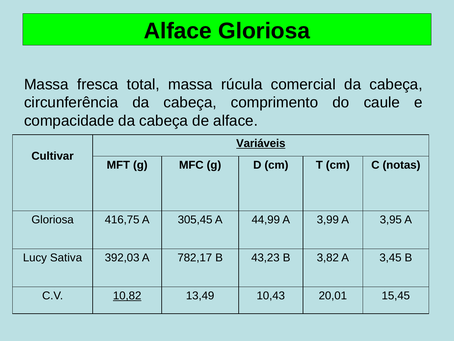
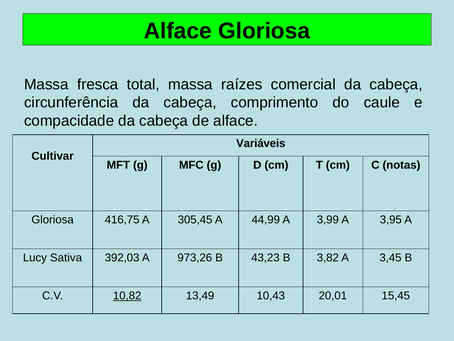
rúcula: rúcula -> raízes
Variáveis underline: present -> none
782,17: 782,17 -> 973,26
